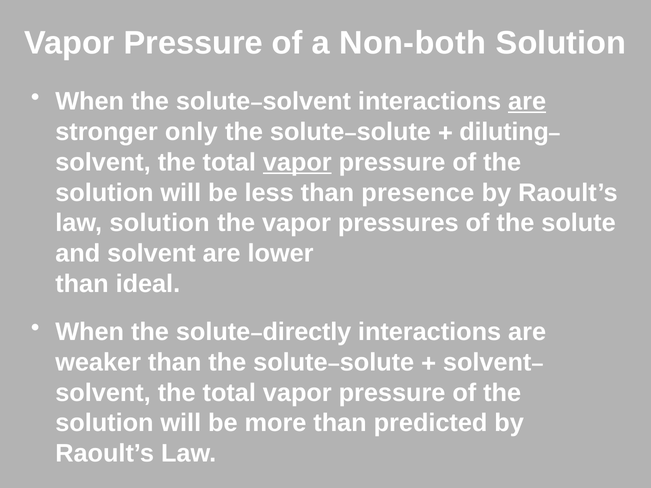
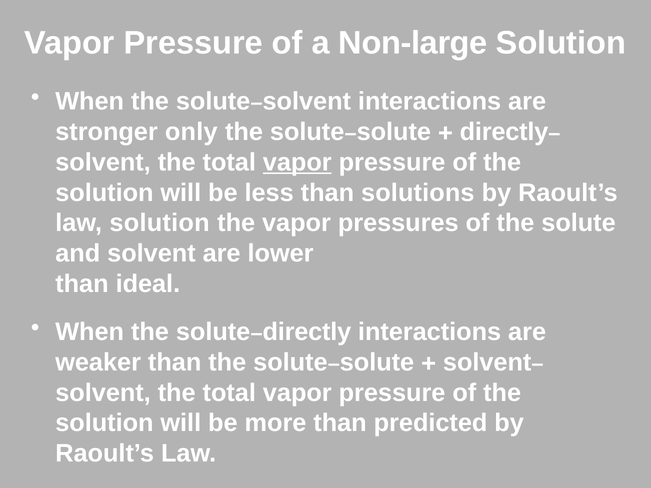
Non-both: Non-both -> Non-large
are at (527, 102) underline: present -> none
diluting at (504, 132): diluting -> directly
presence: presence -> solutions
